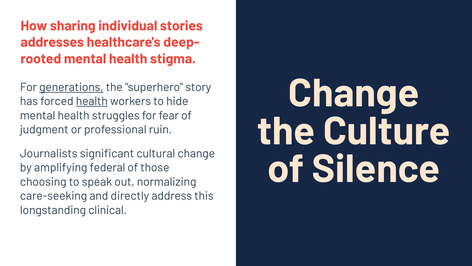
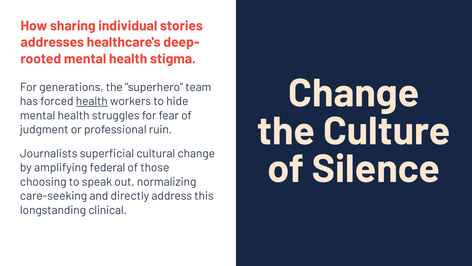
generations underline: present -> none
story: story -> team
significant: significant -> superficial
